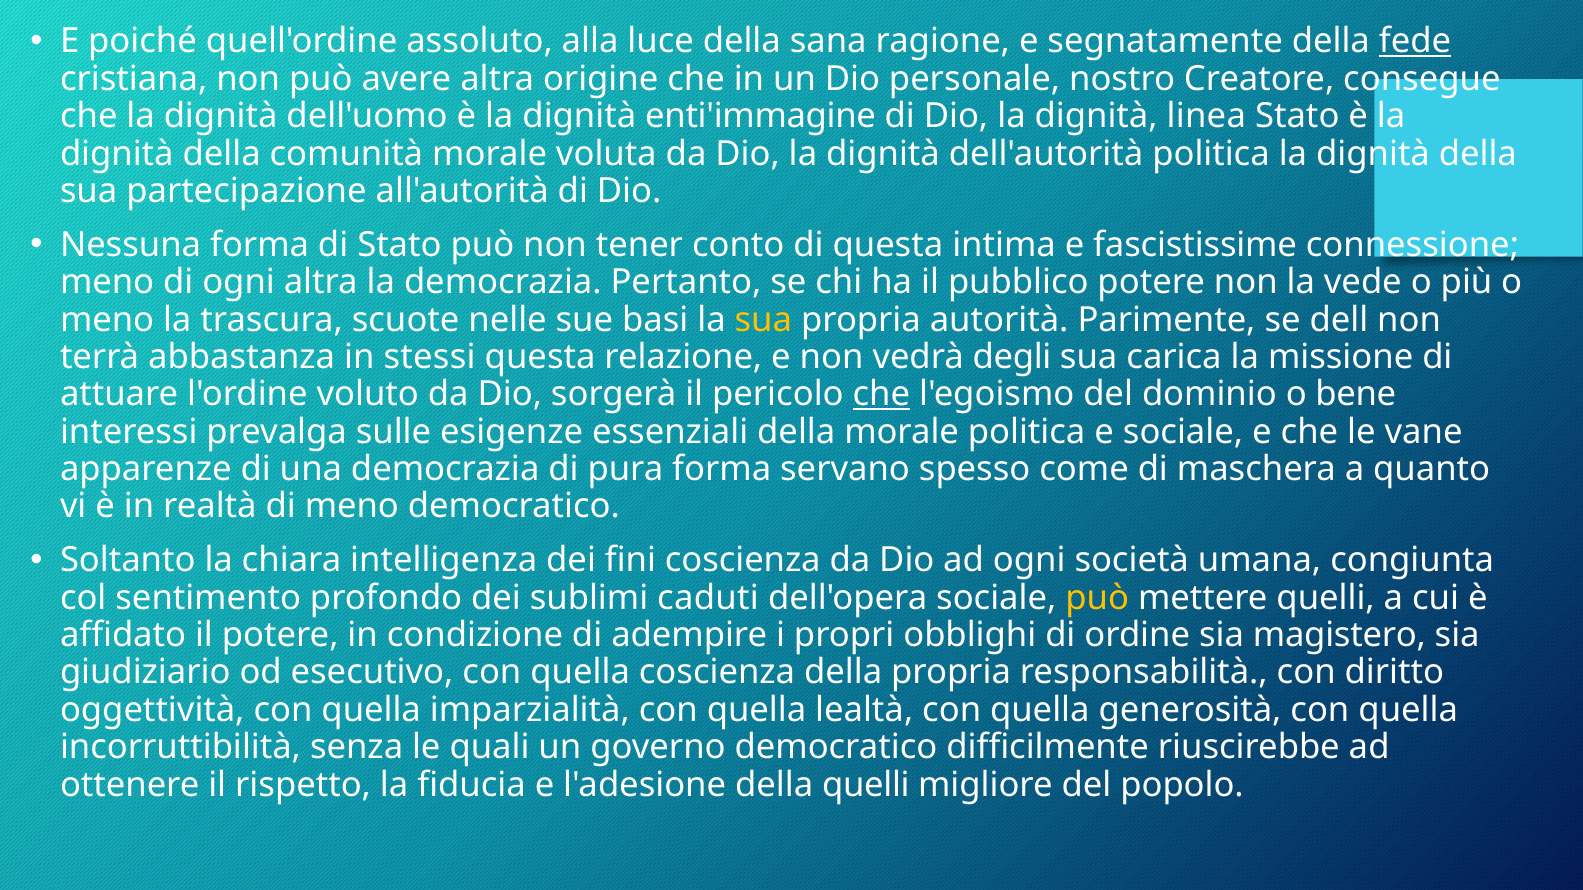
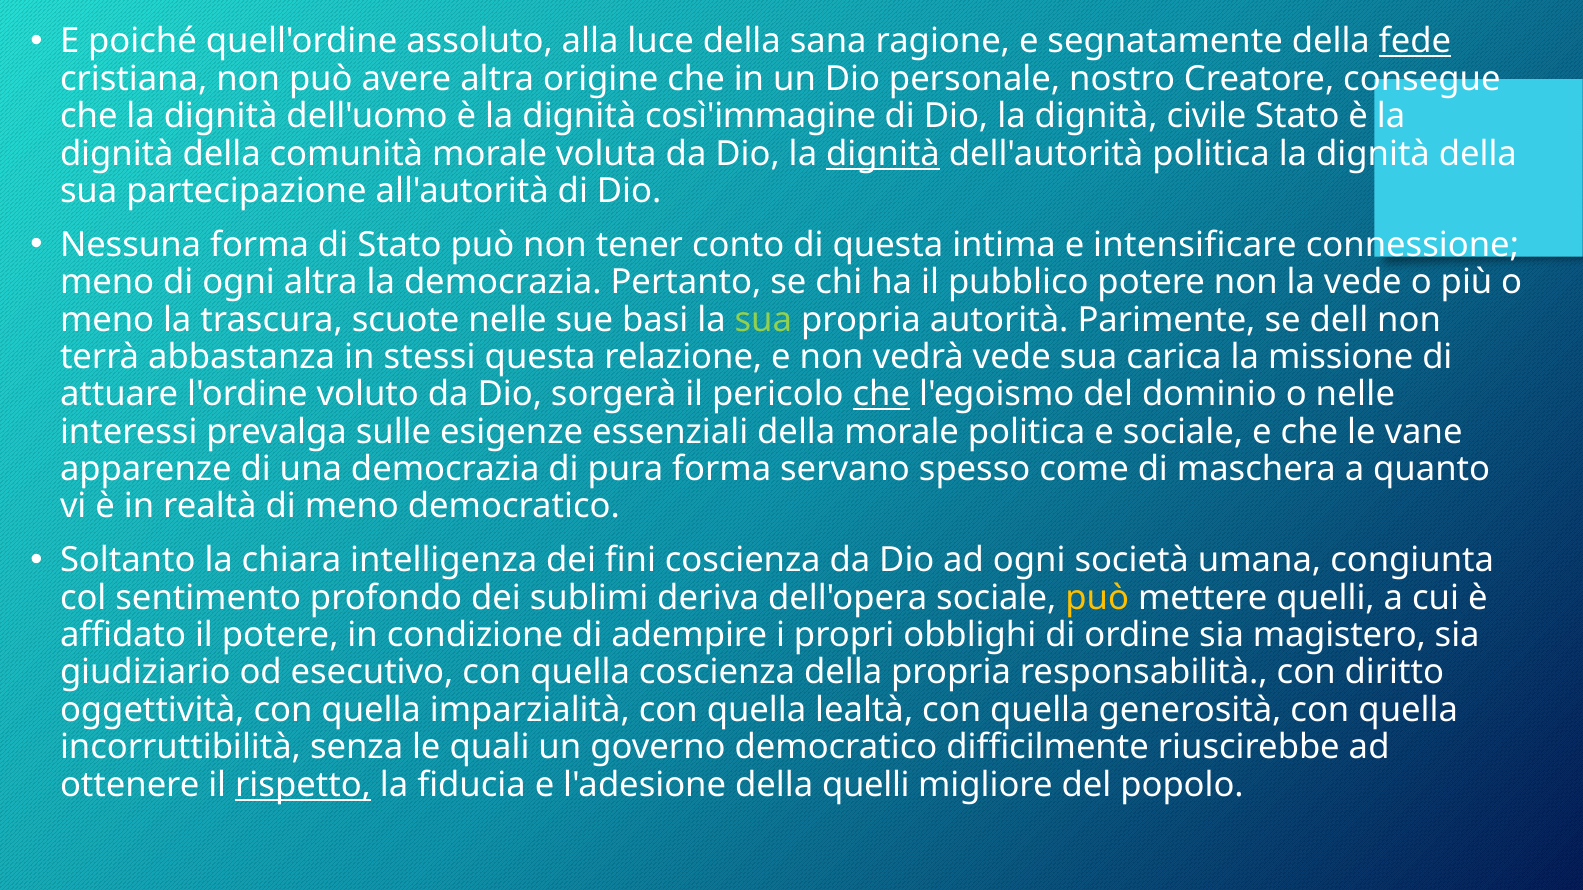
enti'immagine: enti'immagine -> così'immagine
linea: linea -> civile
dignità at (883, 154) underline: none -> present
fascistissime: fascistissime -> intensificare
sua at (763, 320) colour: yellow -> light green
vedrà degli: degli -> vede
o bene: bene -> nelle
caduti: caduti -> deriva
rispetto underline: none -> present
